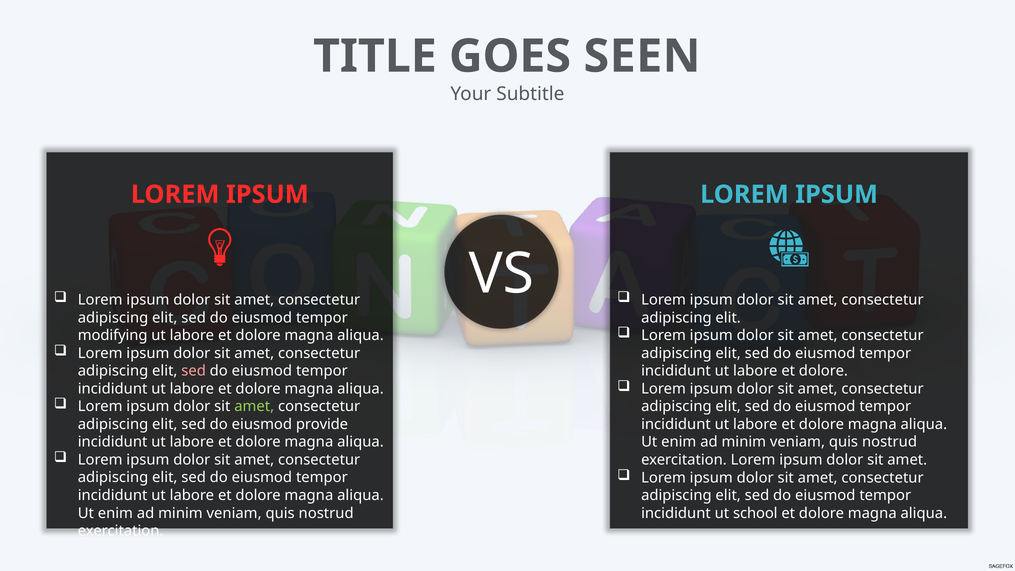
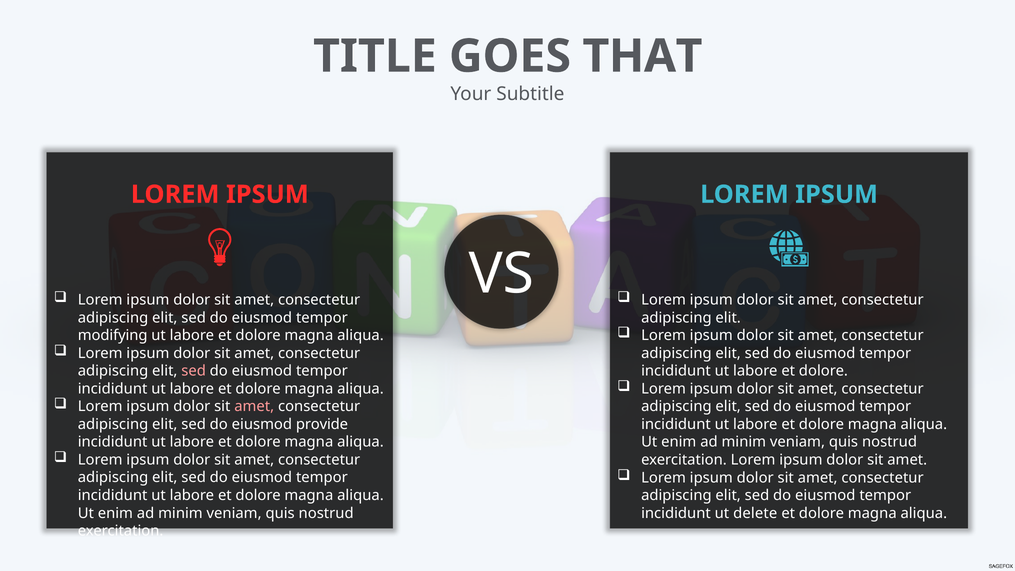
SEEN: SEEN -> THAT
amet at (254, 406) colour: light green -> pink
school: school -> delete
